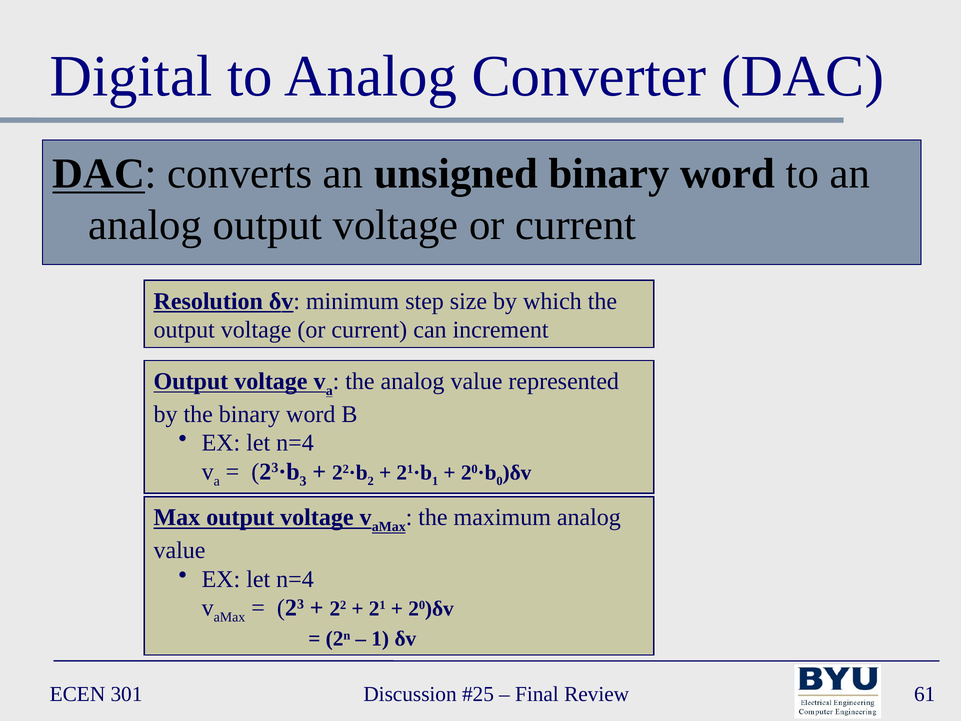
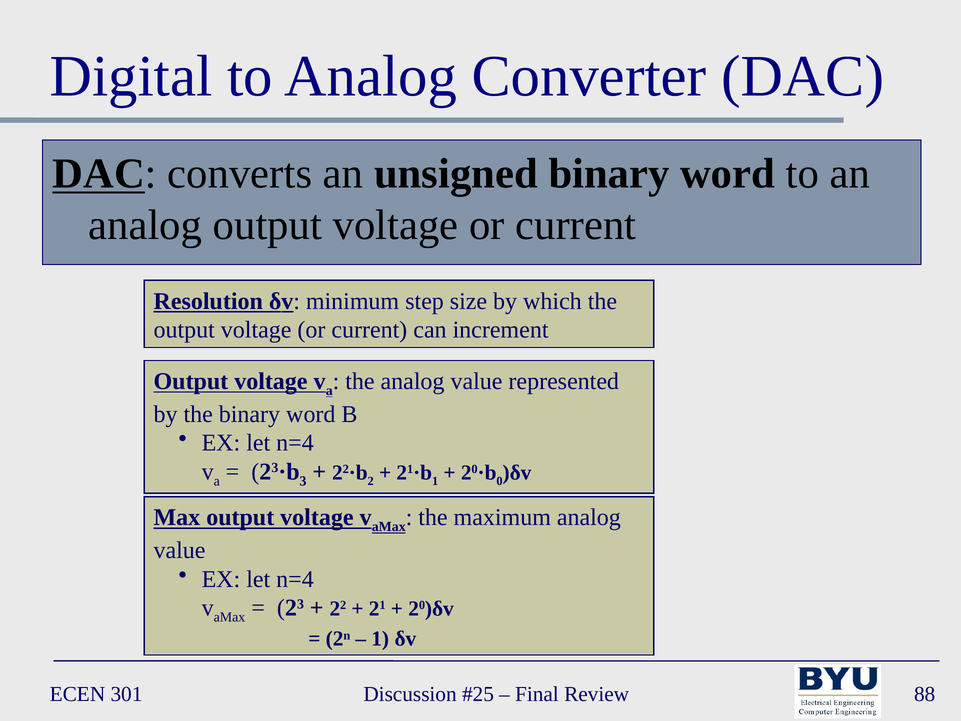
61: 61 -> 88
